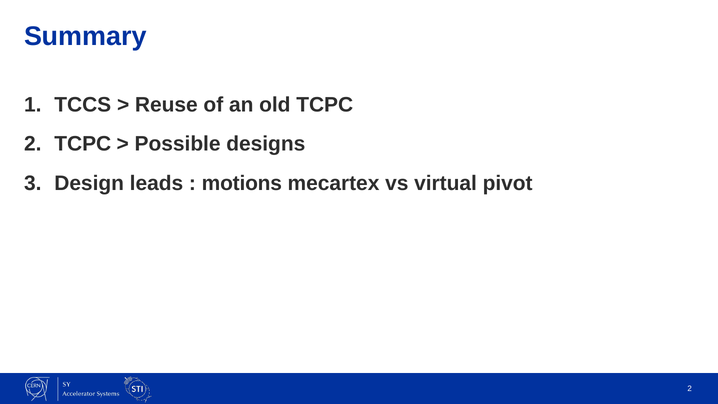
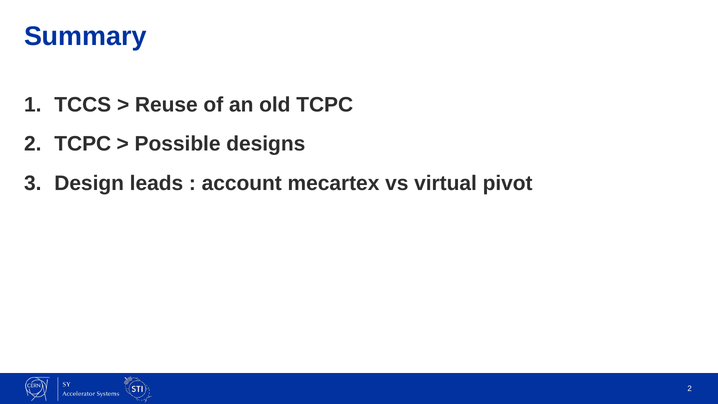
motions: motions -> account
